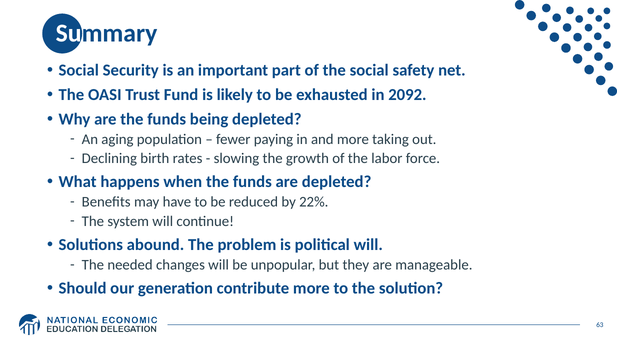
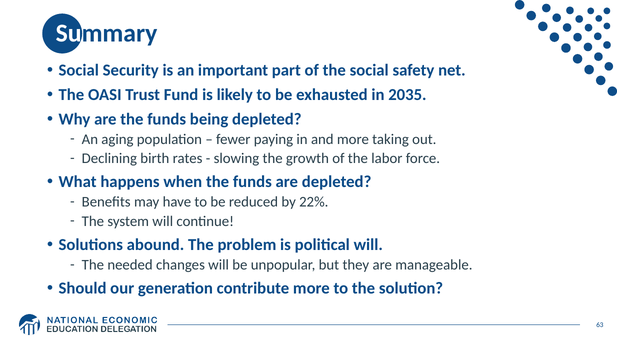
2092: 2092 -> 2035
